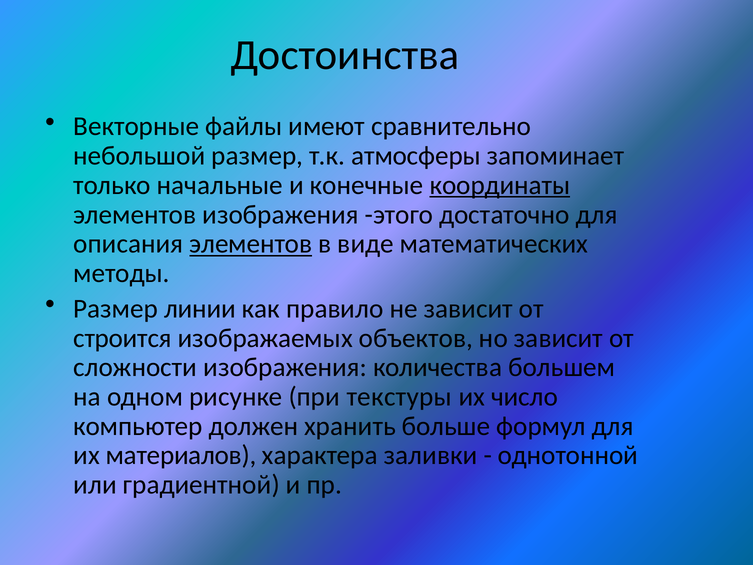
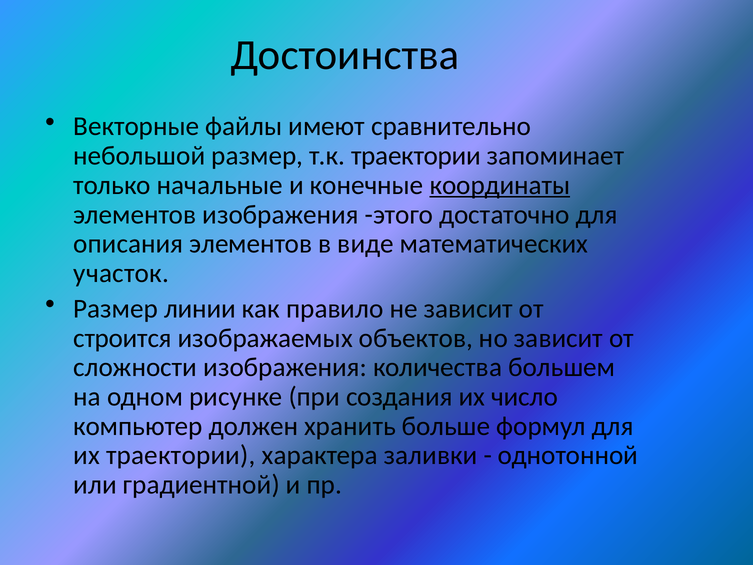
т.к атмосферы: атмосферы -> траектории
элементов at (251, 244) underline: present -> none
методы: методы -> участок
текстуры: текстуры -> создания
их материалов: материалов -> траектории
